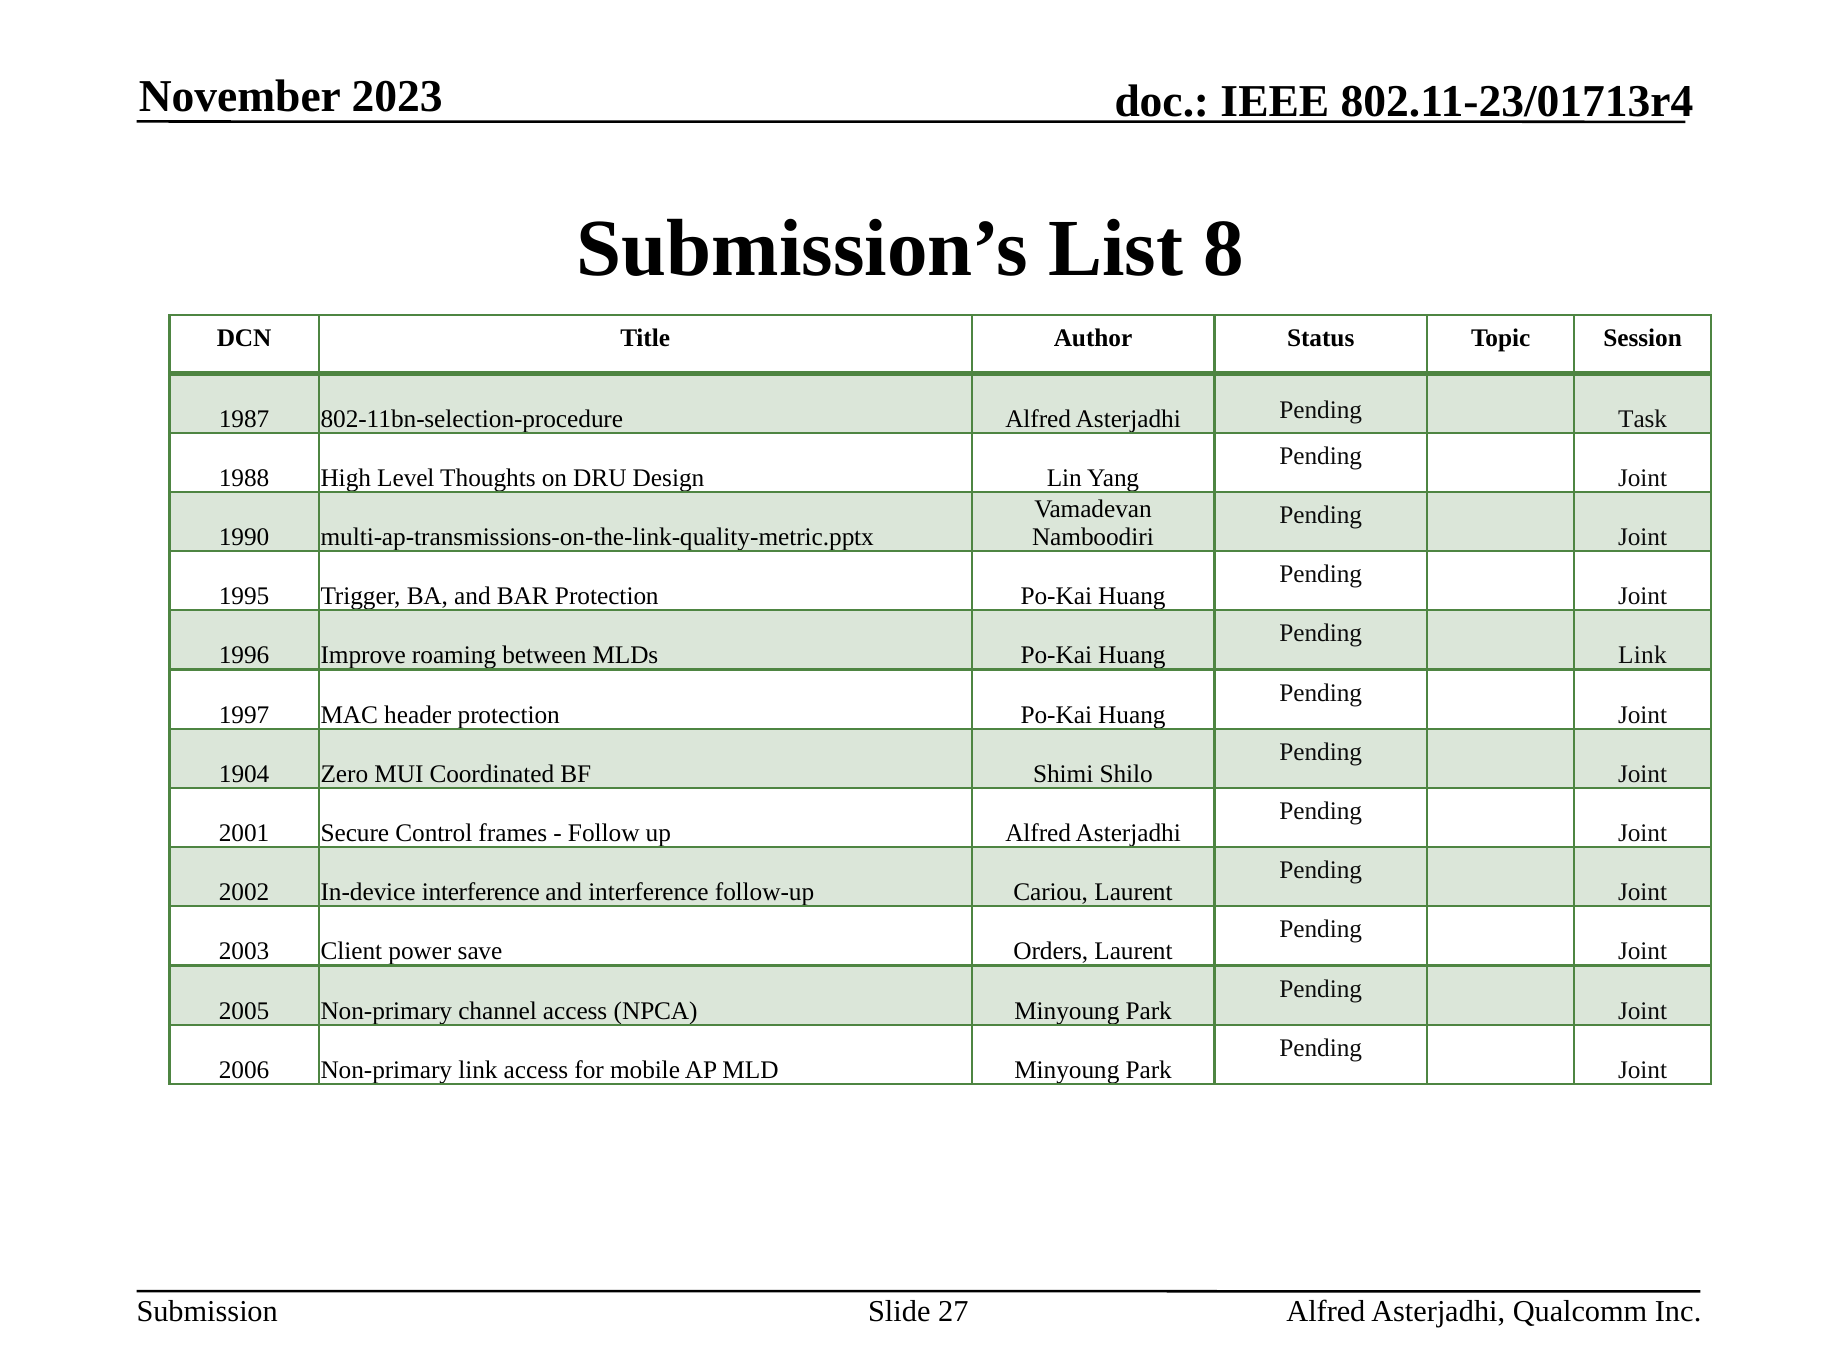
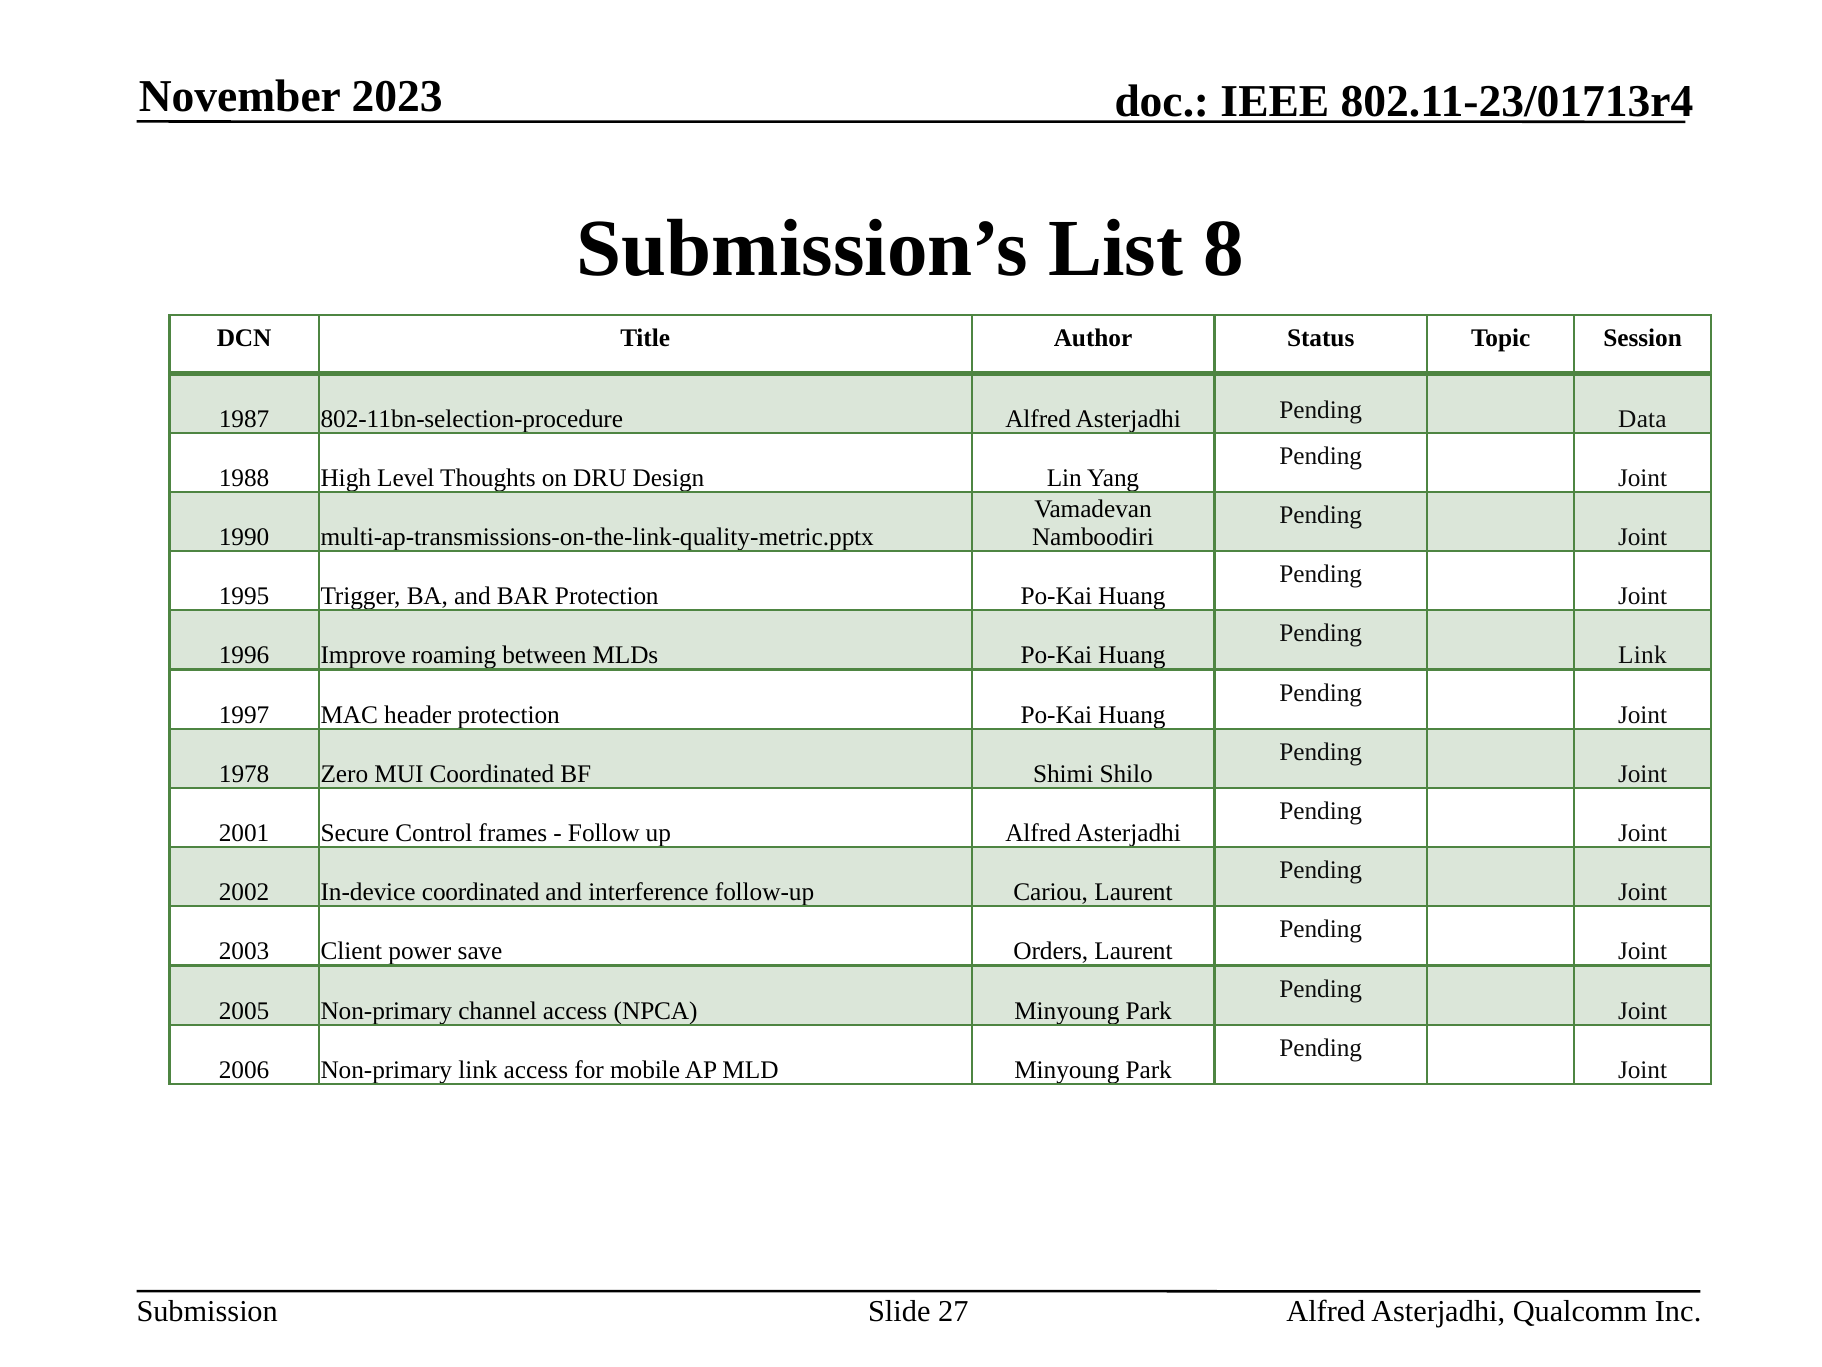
Task: Task -> Data
1904: 1904 -> 1978
In-device interference: interference -> coordinated
